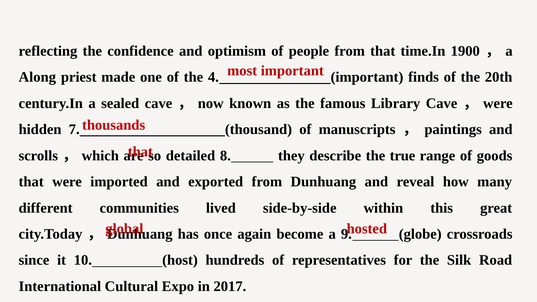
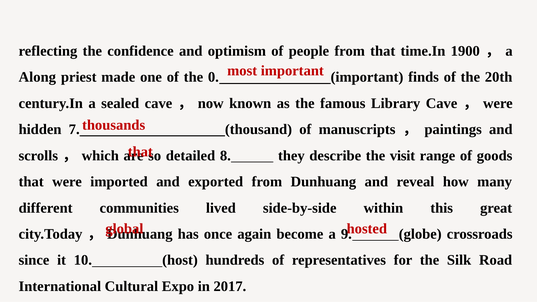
4: 4 -> 0
true: true -> visit
